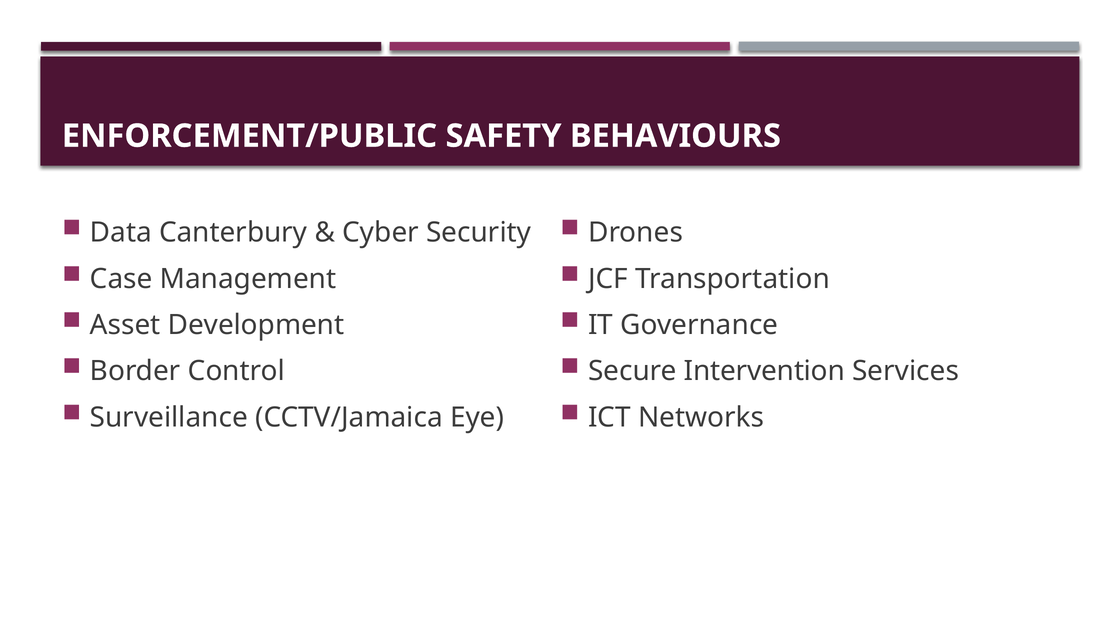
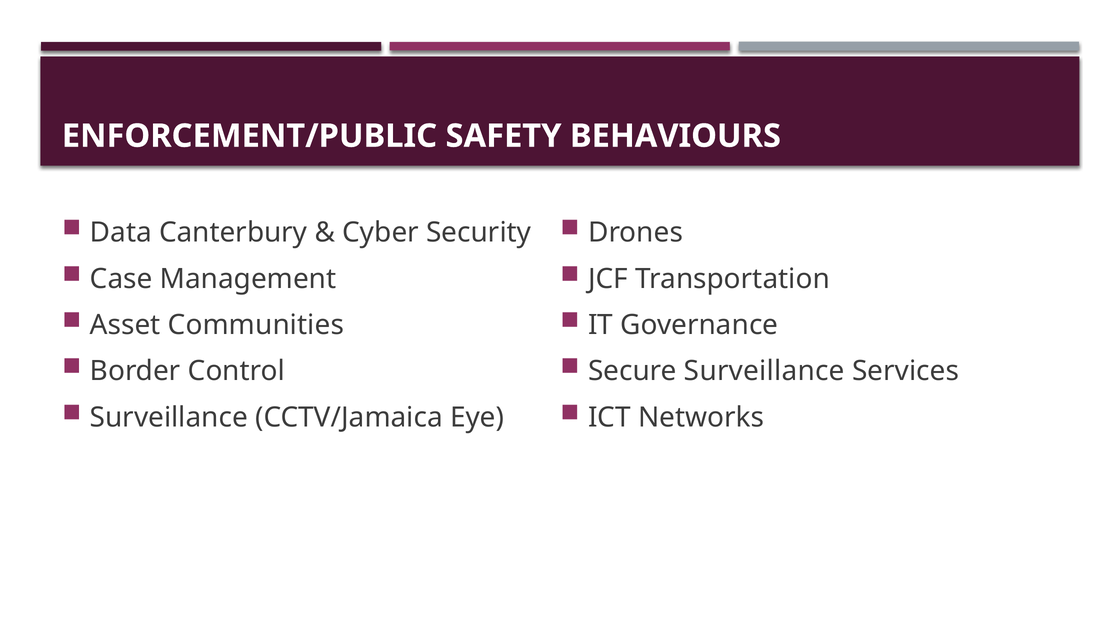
Development: Development -> Communities
Secure Intervention: Intervention -> Surveillance
